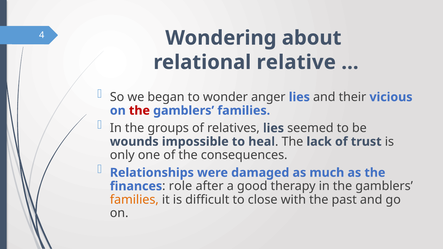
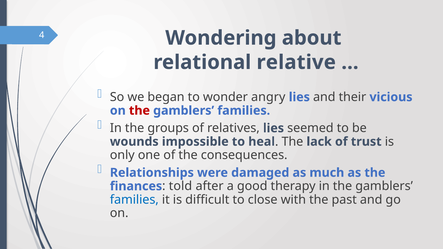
anger: anger -> angry
role: role -> told
families at (134, 200) colour: orange -> blue
